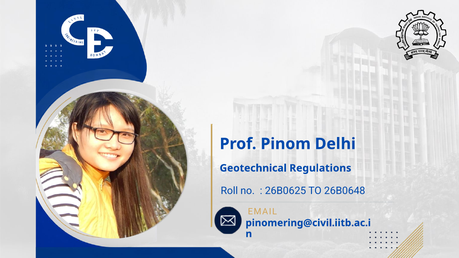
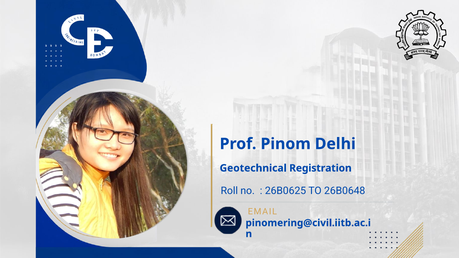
Regulations: Regulations -> Registration
